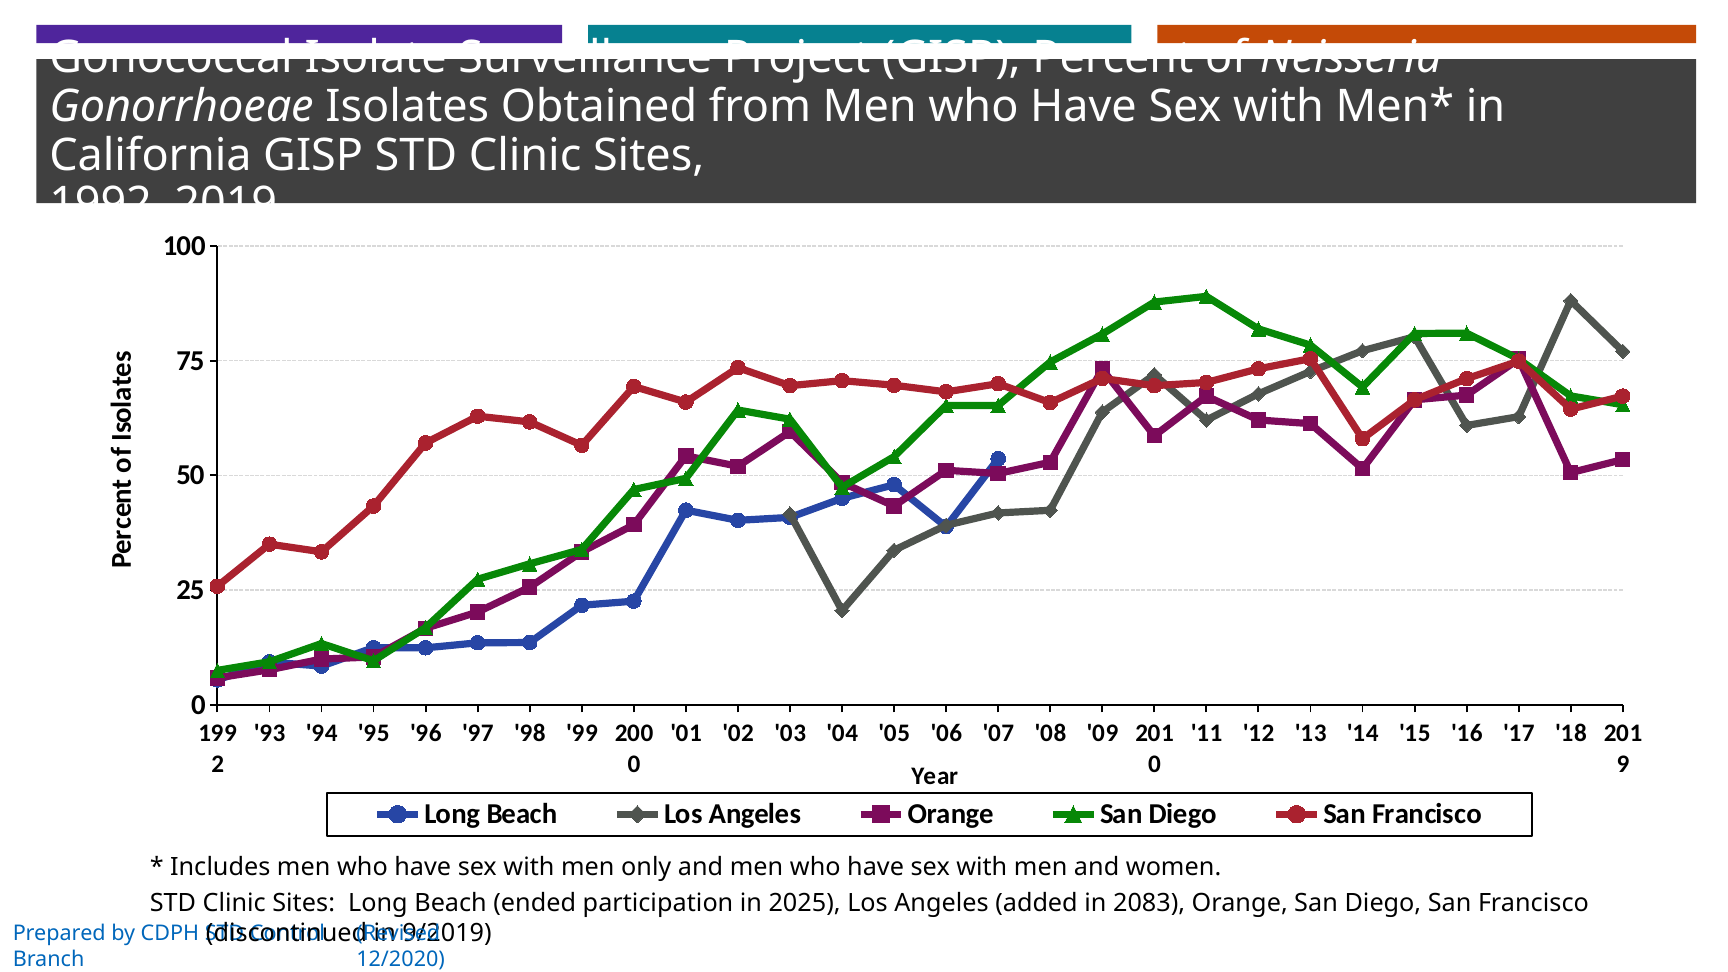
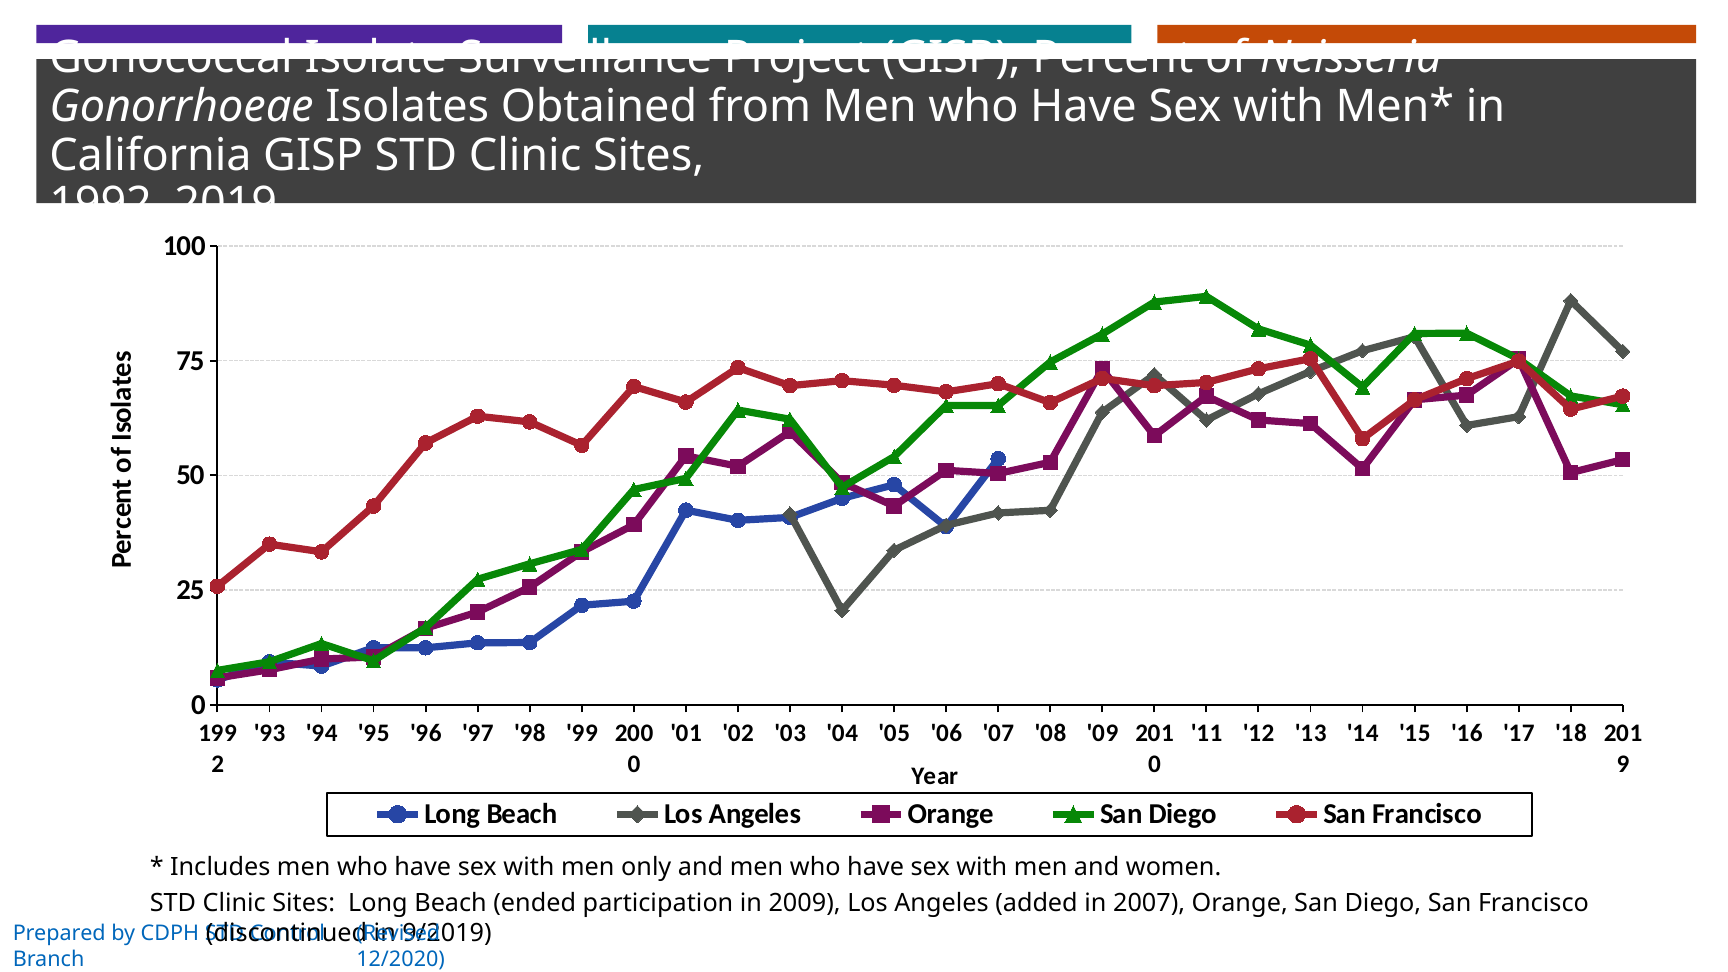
2025: 2025 -> 2009
2083: 2083 -> 2007
